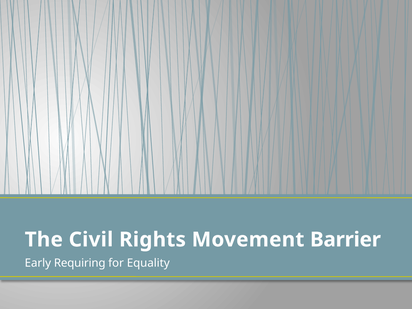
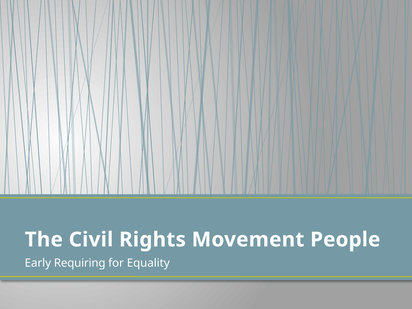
Barrier: Barrier -> People
